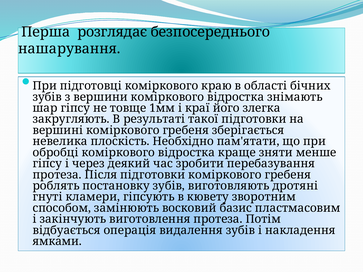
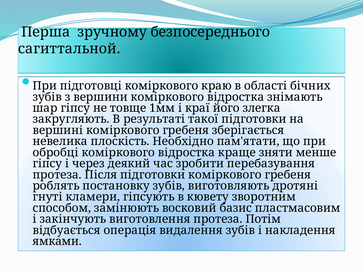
розглядає: розглядає -> зручному
нашарування: нашарування -> сагиттальной
